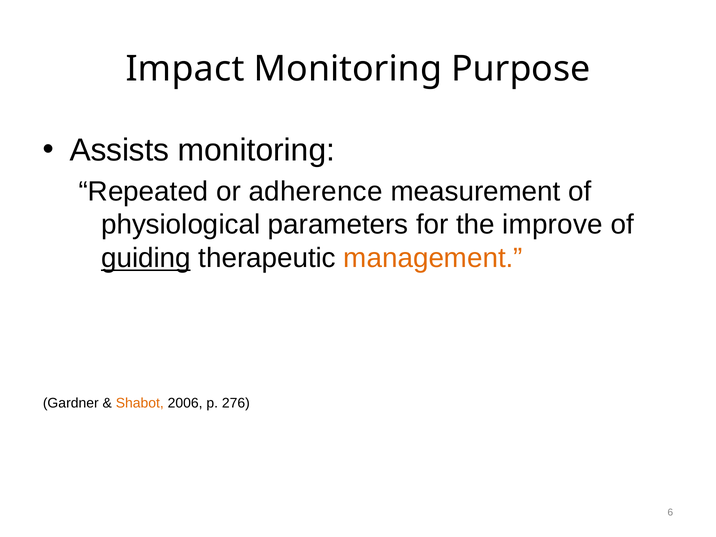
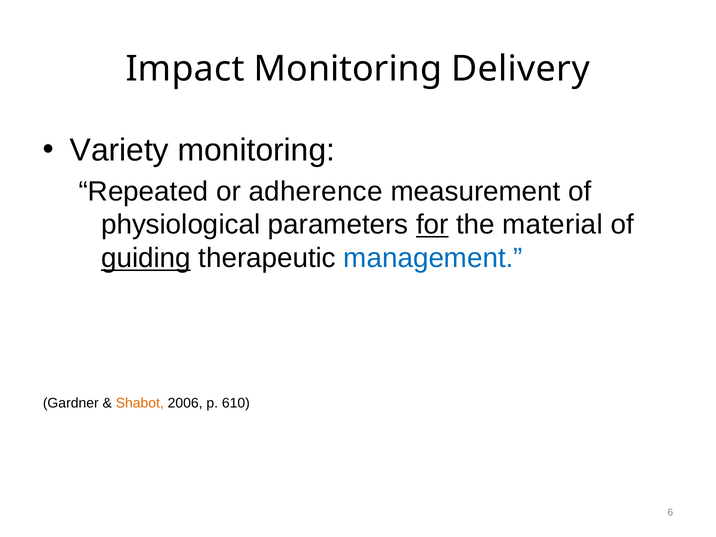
Purpose: Purpose -> Delivery
Assists: Assists -> Variety
for underline: none -> present
improve: improve -> material
management colour: orange -> blue
276: 276 -> 610
